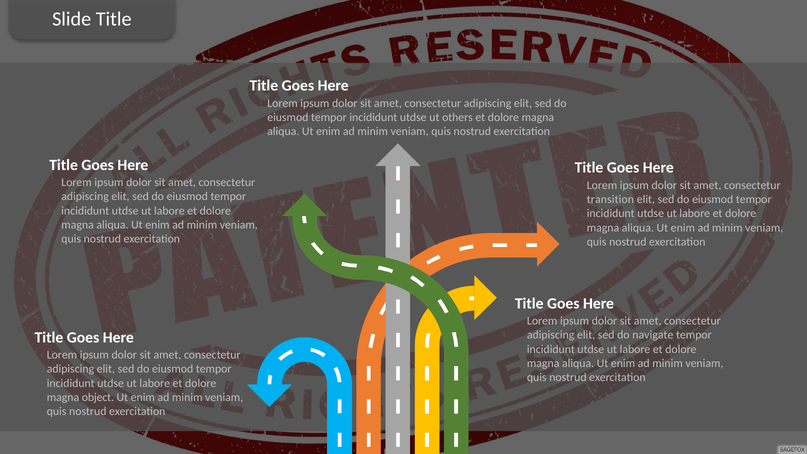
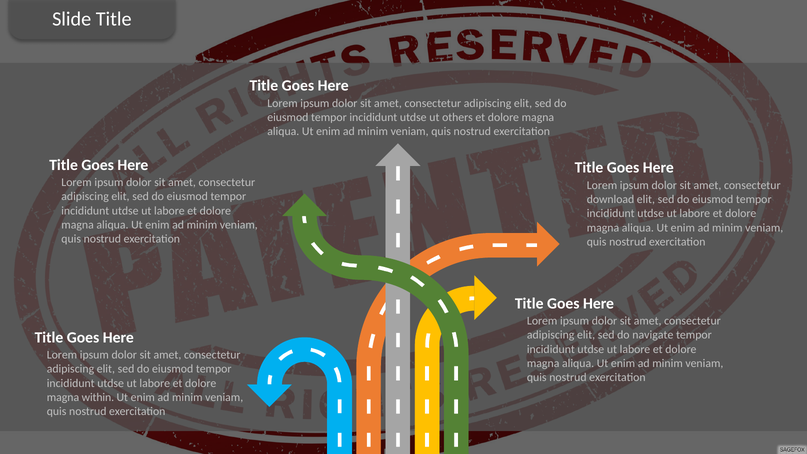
transition: transition -> download
object: object -> within
